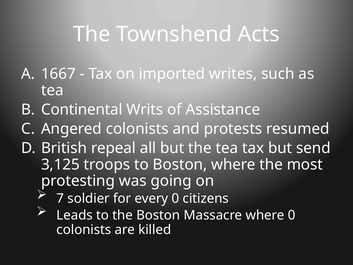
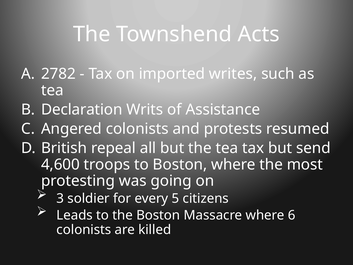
1667: 1667 -> 2782
Continental: Continental -> Declaration
3,125: 3,125 -> 4,600
7: 7 -> 3
every 0: 0 -> 5
where 0: 0 -> 6
